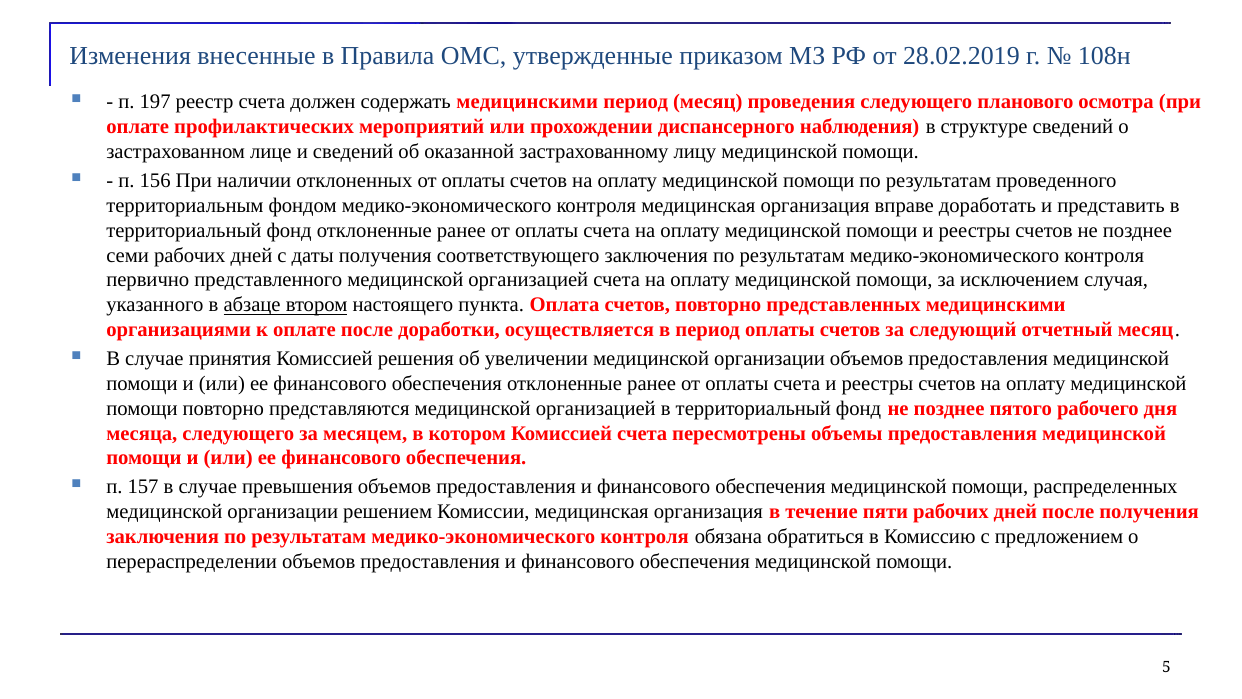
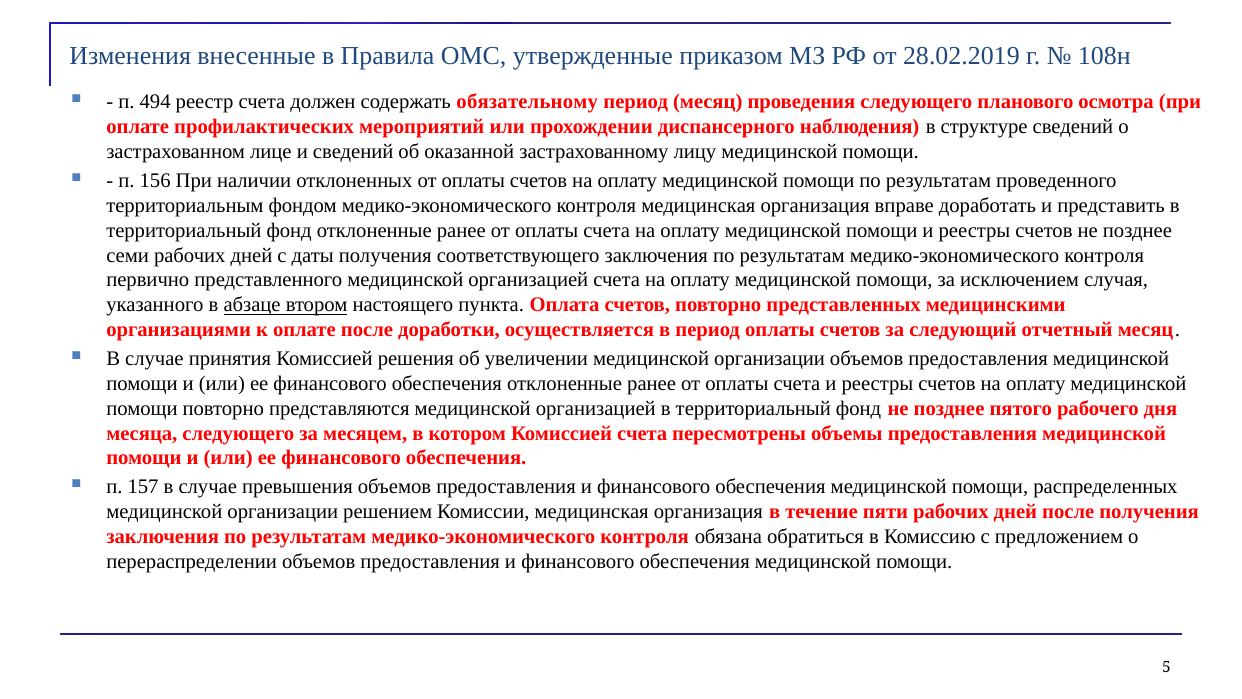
197: 197 -> 494
содержать медицинскими: медицинскими -> обязательному
